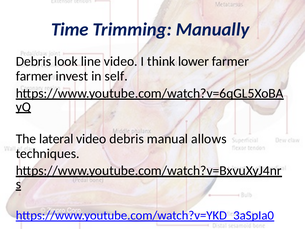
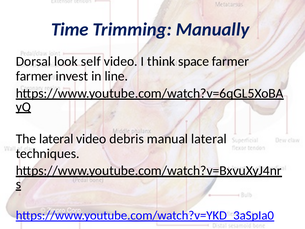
Debris at (33, 61): Debris -> Dorsal
line: line -> self
lower: lower -> space
self: self -> line
manual allows: allows -> lateral
